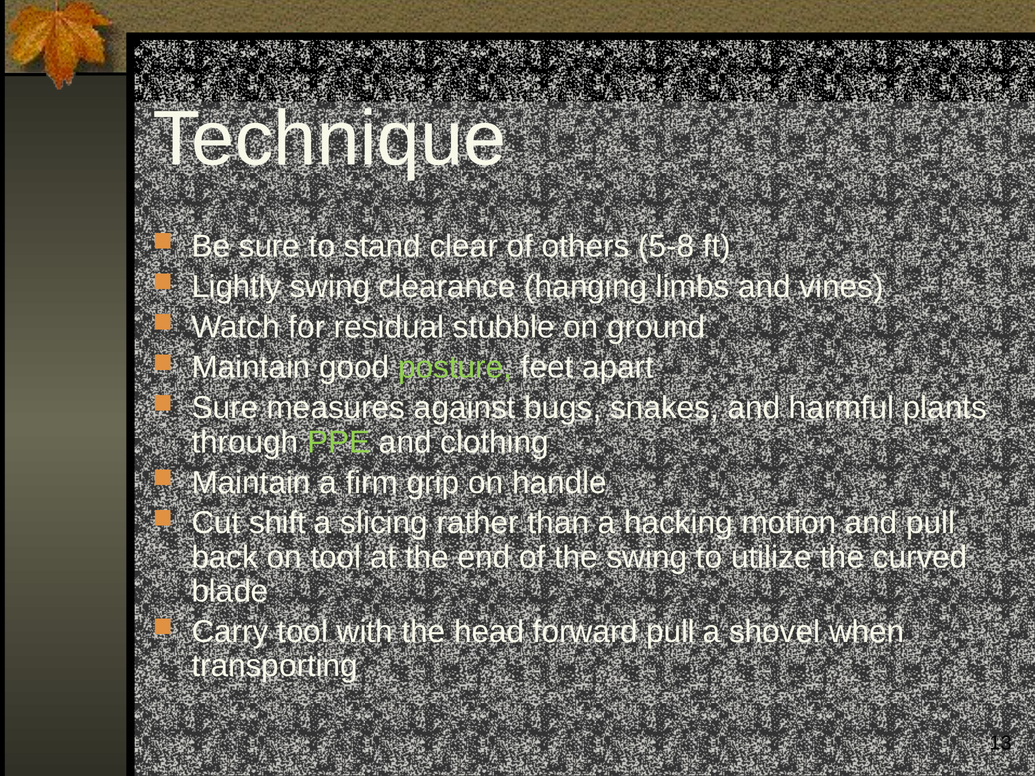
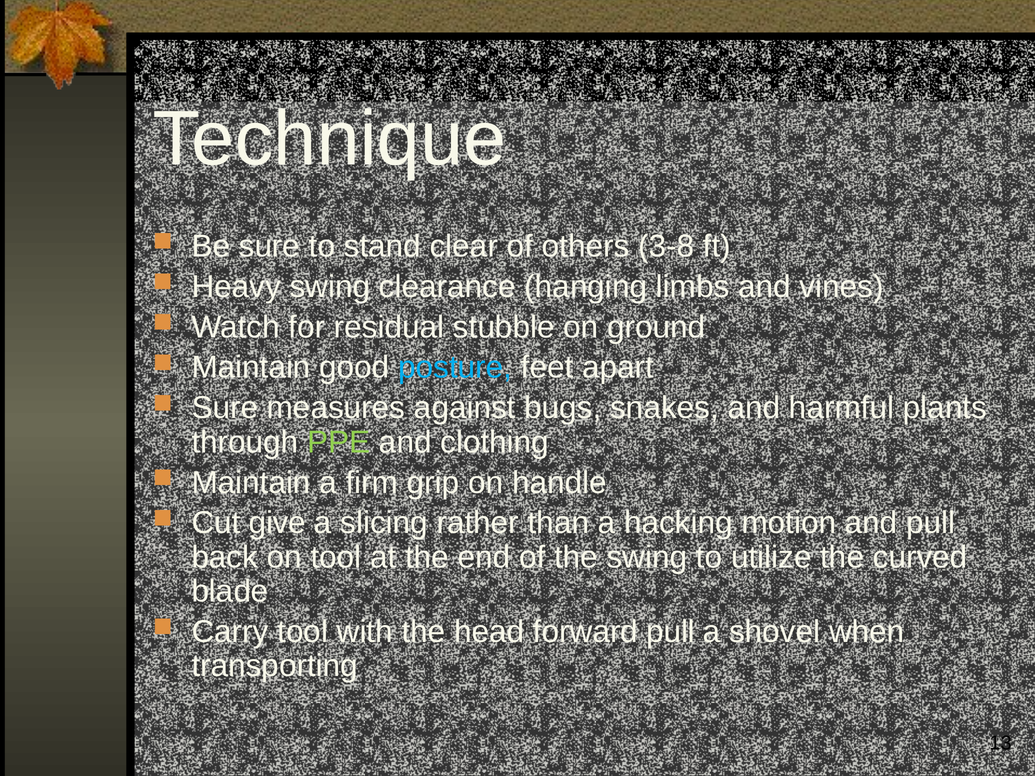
5-8: 5-8 -> 3-8
Lightly: Lightly -> Heavy
posture colour: light green -> light blue
shift: shift -> give
